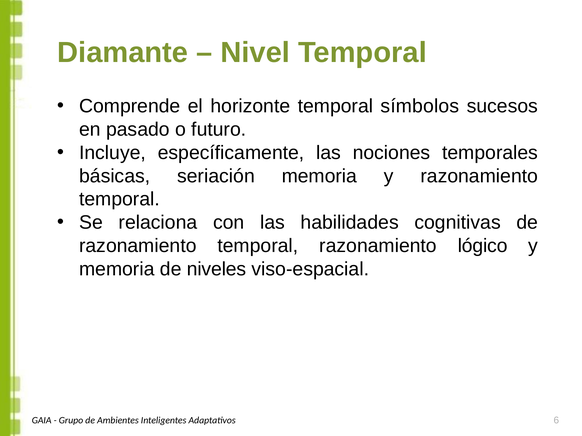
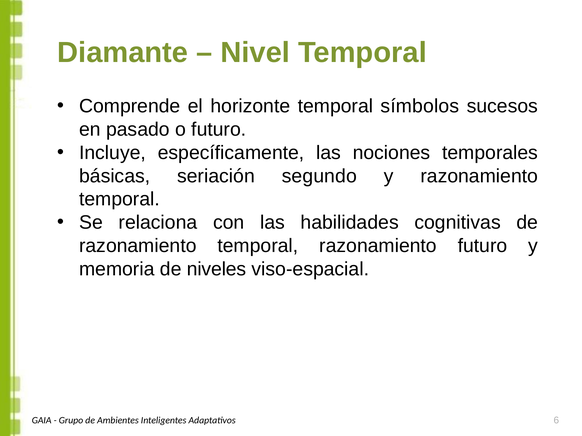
seriación memoria: memoria -> segundo
razonamiento lógico: lógico -> futuro
